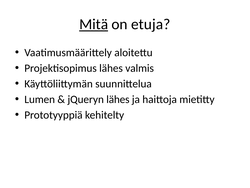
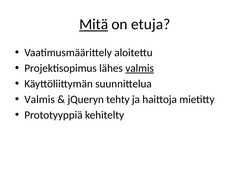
valmis at (140, 68) underline: none -> present
Lumen at (40, 99): Lumen -> Valmis
jQueryn lähes: lähes -> tehty
